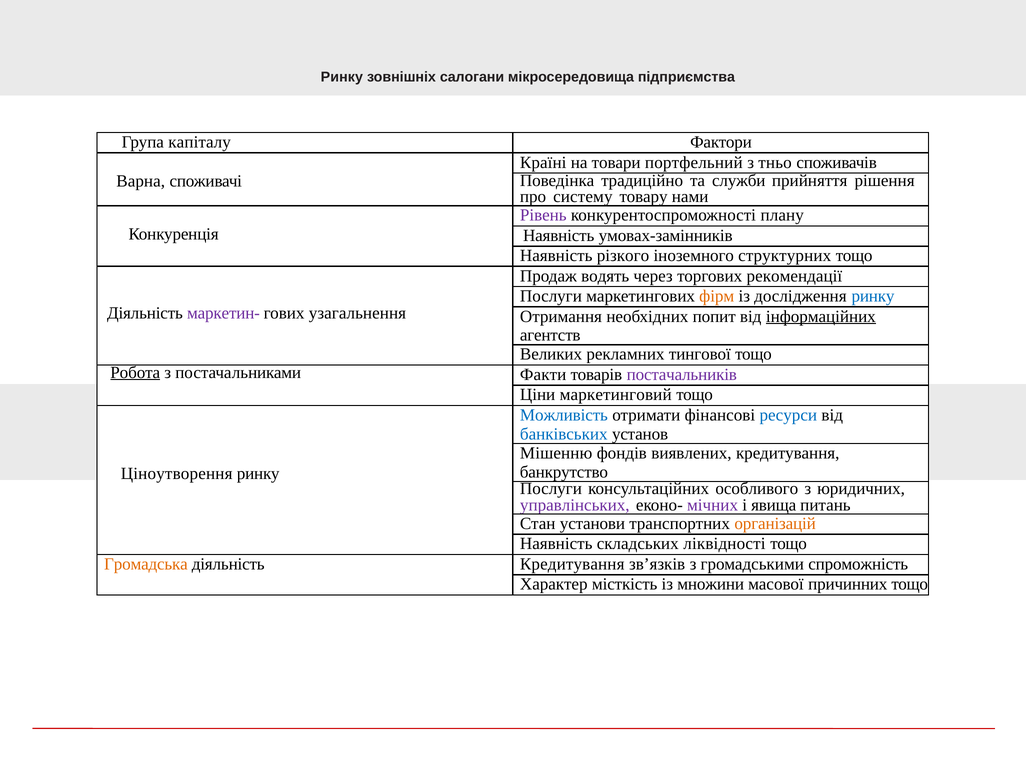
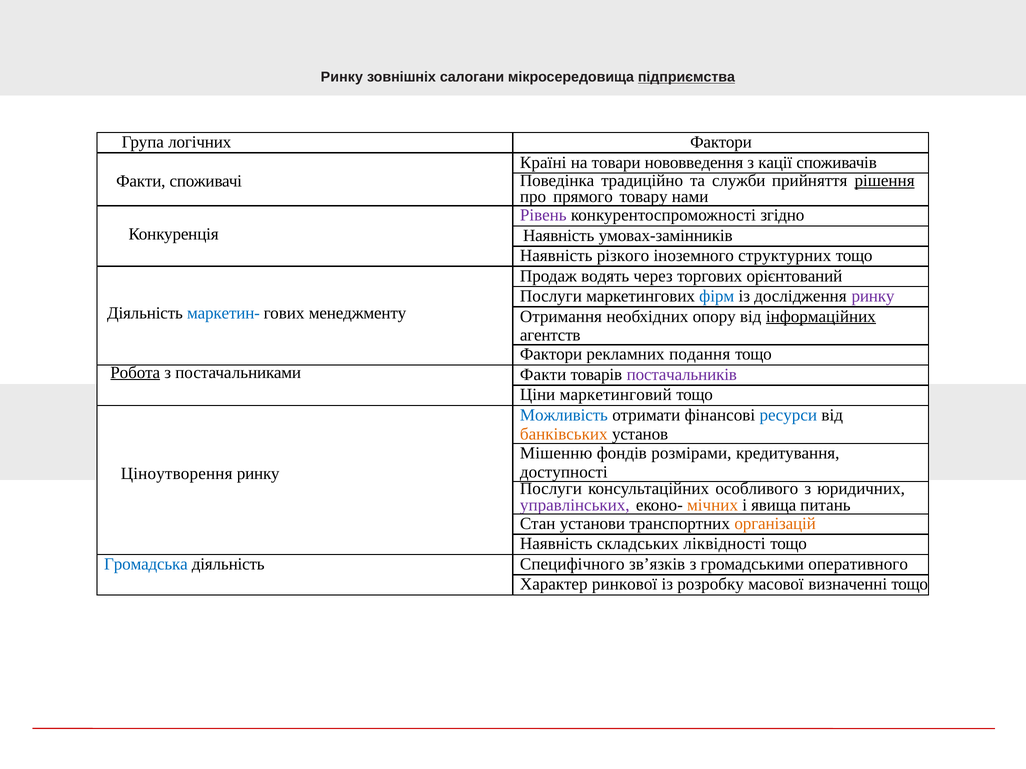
підприємства underline: none -> present
кaпітaлу: кaпітaлу -> логічних
портфельний: портфельний -> нововведення
тньо: тньо -> кації
рішення underline: none -> present
Варна at (141, 181): Варна -> Факти
систему: систему -> прямого
плaну: плaну -> згідно
рекомендaції: рекомендaції -> орієнтований
фірм colour: orange -> blue
ринку at (873, 296) colour: blue -> purple
маркетин- colour: purple -> blue
узагальнення: узагальнення -> менеджменту
попит: попит -> опору
Великих at (551, 355): Великих -> Фактори
тингової: тингової -> подання
банківських colour: blue -> orange
виявлених: виявлених -> розмірами
бaнкрутство: бaнкрутство -> доступності
мічних colour: purple -> orange
Громадська colour: orange -> blue
діяльність Кредитування: Кредитування -> Специфічного
спроможність: спроможність -> оперативного
місткість: місткість -> ринковоï
множини: множини -> розробку
причинних: причинних -> визначенні
